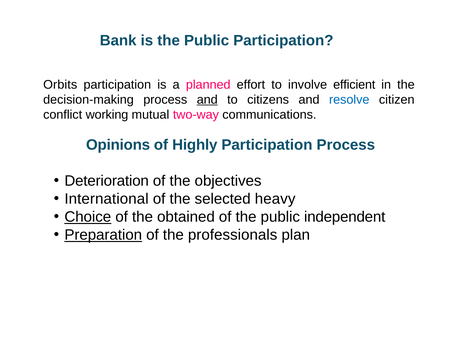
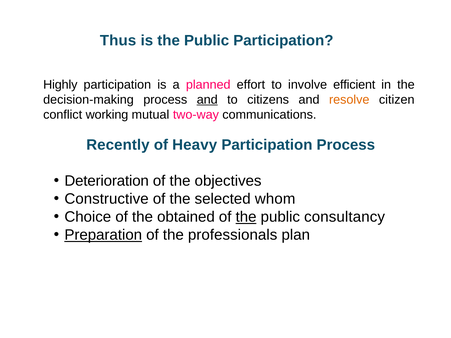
Bank: Bank -> Thus
Orbits: Orbits -> Highly
resolve colour: blue -> orange
Opinions: Opinions -> Recently
Highly: Highly -> Heavy
International: International -> Constructive
heavy: heavy -> whom
Choice underline: present -> none
the at (246, 217) underline: none -> present
independent: independent -> consultancy
